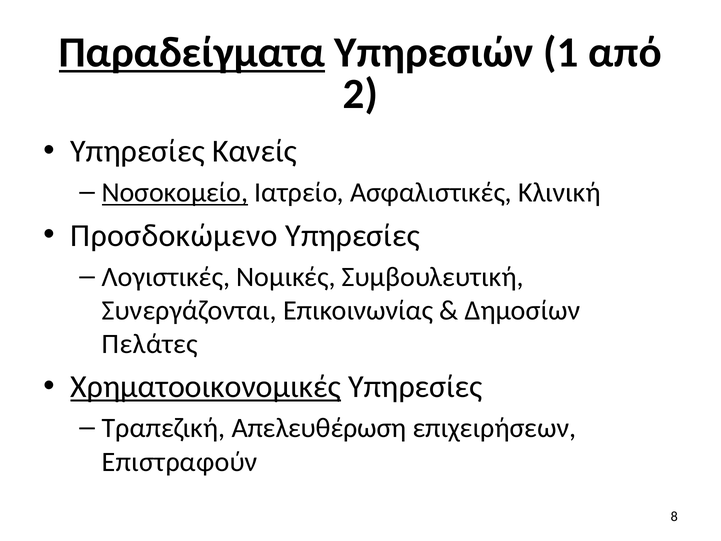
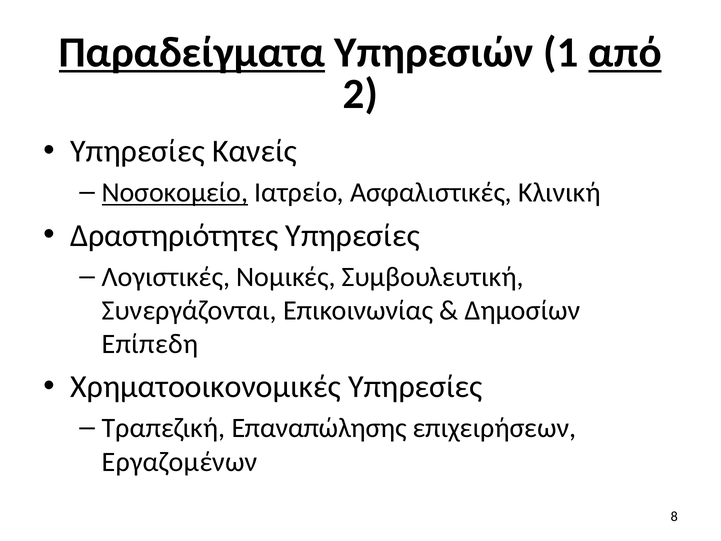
από underline: none -> present
Προσδοκώμενο: Προσδοκώμενο -> Δραστηριότητες
Πελάτες: Πελάτες -> Επίπεδη
Χρηματοοικονομικές underline: present -> none
Απελευθέρωση: Απελευθέρωση -> Επαναπώλησης
Επιστραφούν: Επιστραφούν -> Εργαζομένων
